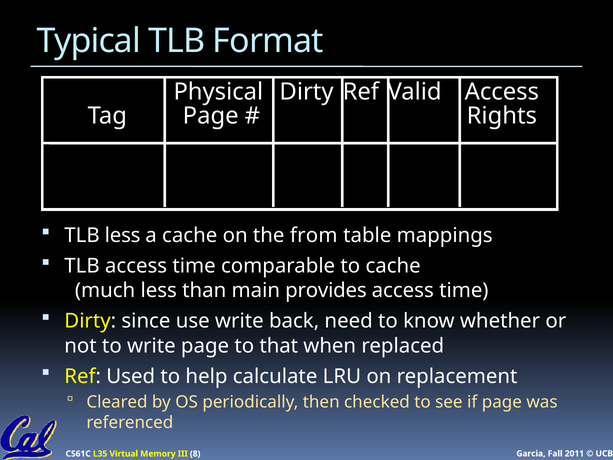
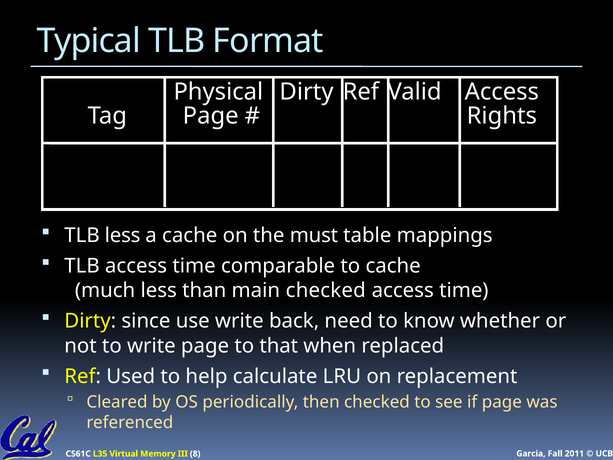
from: from -> must
main provides: provides -> checked
